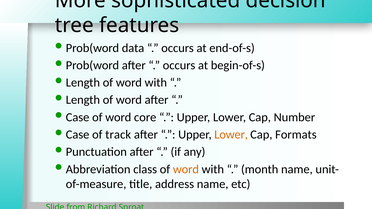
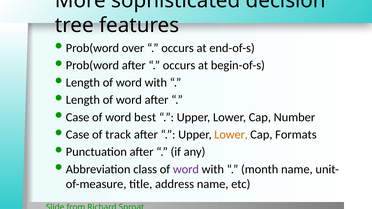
data: data -> over
core: core -> best
word at (186, 170) colour: orange -> purple
